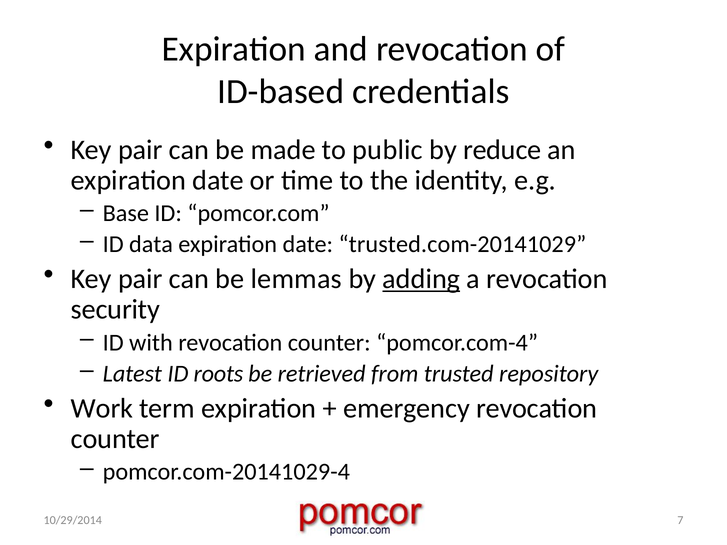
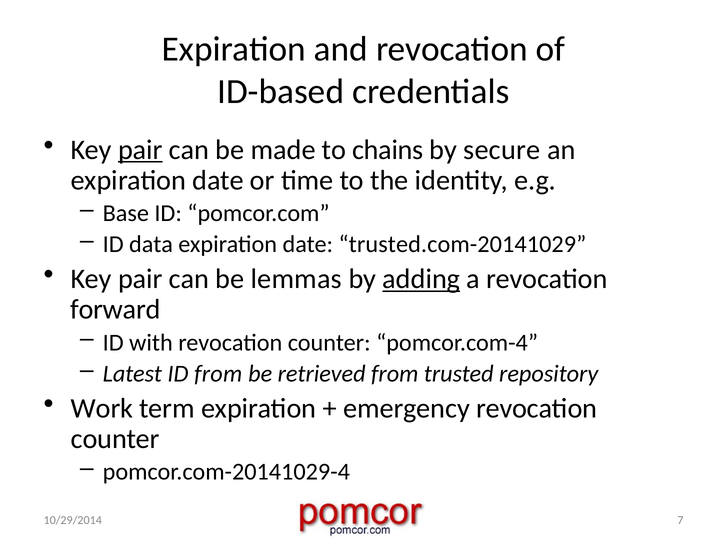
pair at (140, 150) underline: none -> present
public: public -> chains
reduce: reduce -> secure
security: security -> forward
ID roots: roots -> from
